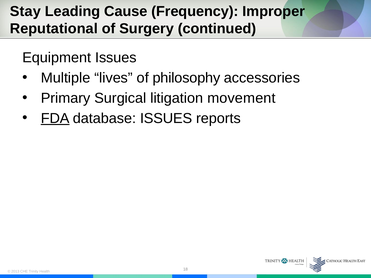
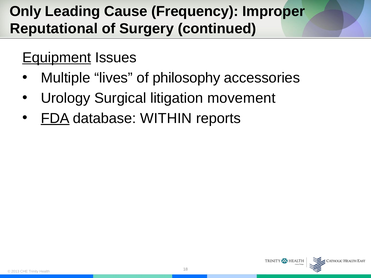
Stay: Stay -> Only
Equipment underline: none -> present
Primary: Primary -> Urology
database ISSUES: ISSUES -> WITHIN
